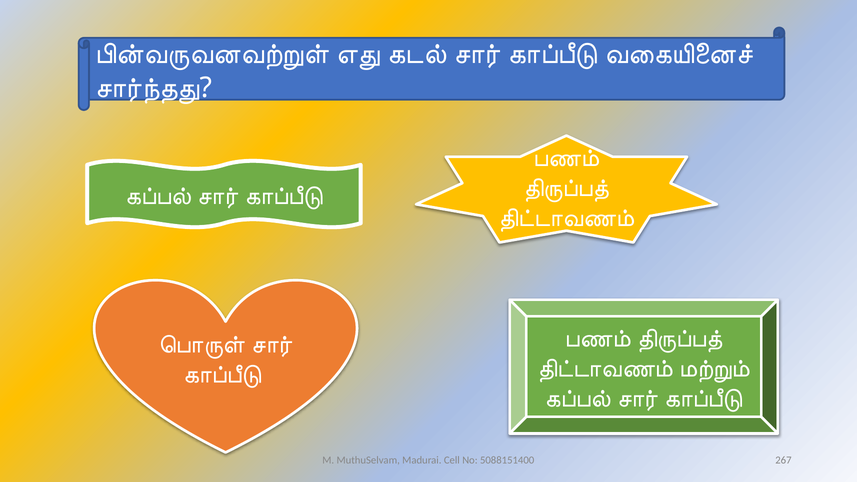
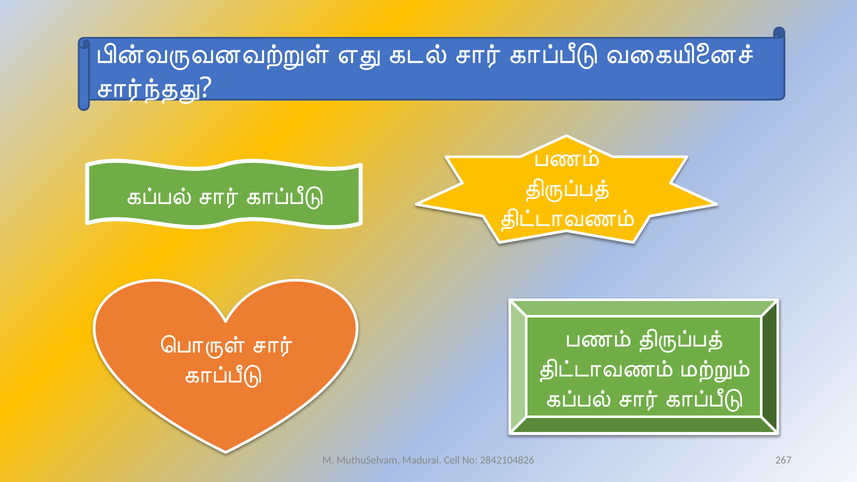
5088151400: 5088151400 -> 2842104826
